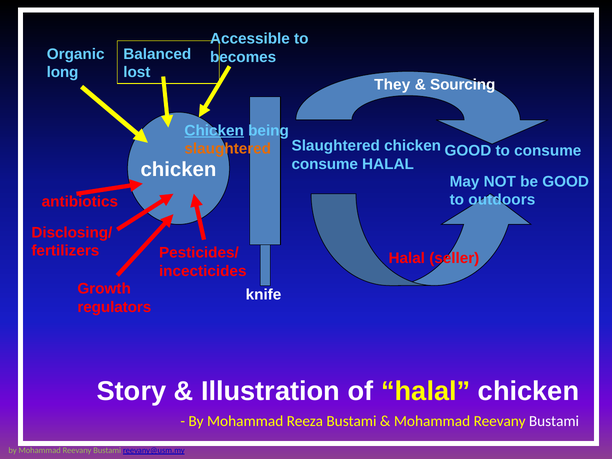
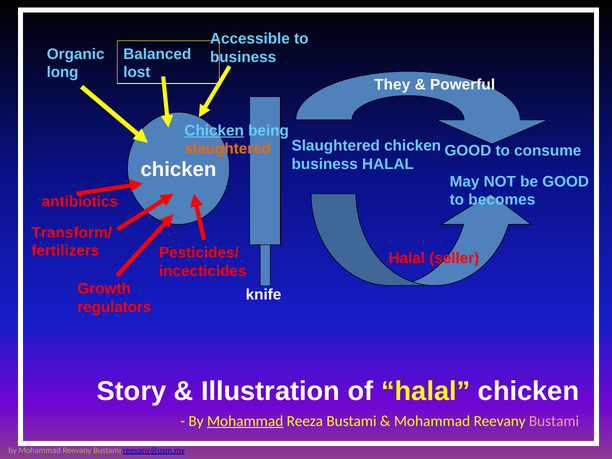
becomes at (243, 57): becomes -> business
Sourcing: Sourcing -> Powerful
consume at (325, 164): consume -> business
outdoors: outdoors -> becomes
Disclosing/: Disclosing/ -> Transform/
Mohammad at (245, 421) underline: none -> present
Bustami at (554, 421) colour: white -> pink
